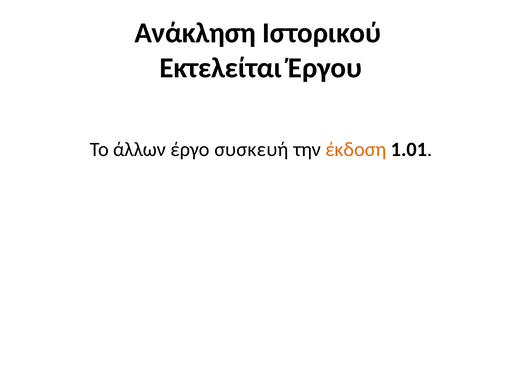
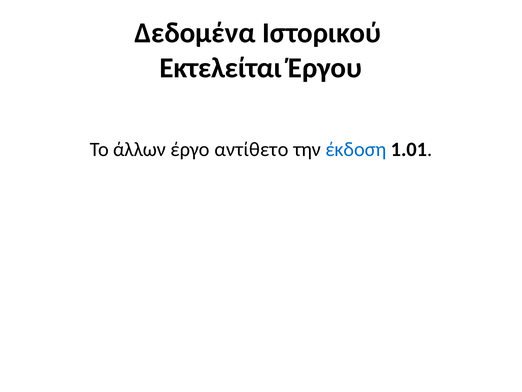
Ανάκληση: Ανάκληση -> Δεδομένα
συσκευή: συσκευή -> αντίθετο
έκδοση colour: orange -> blue
